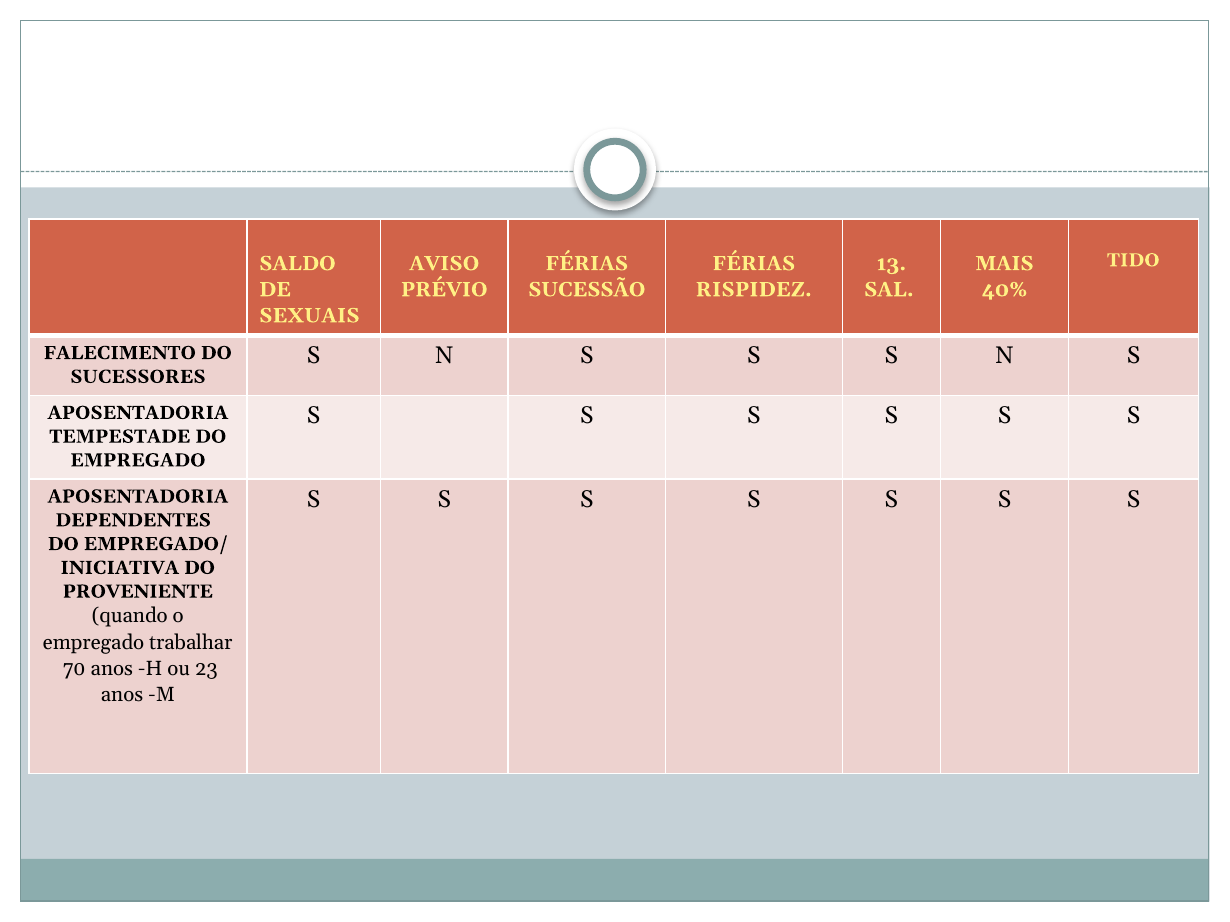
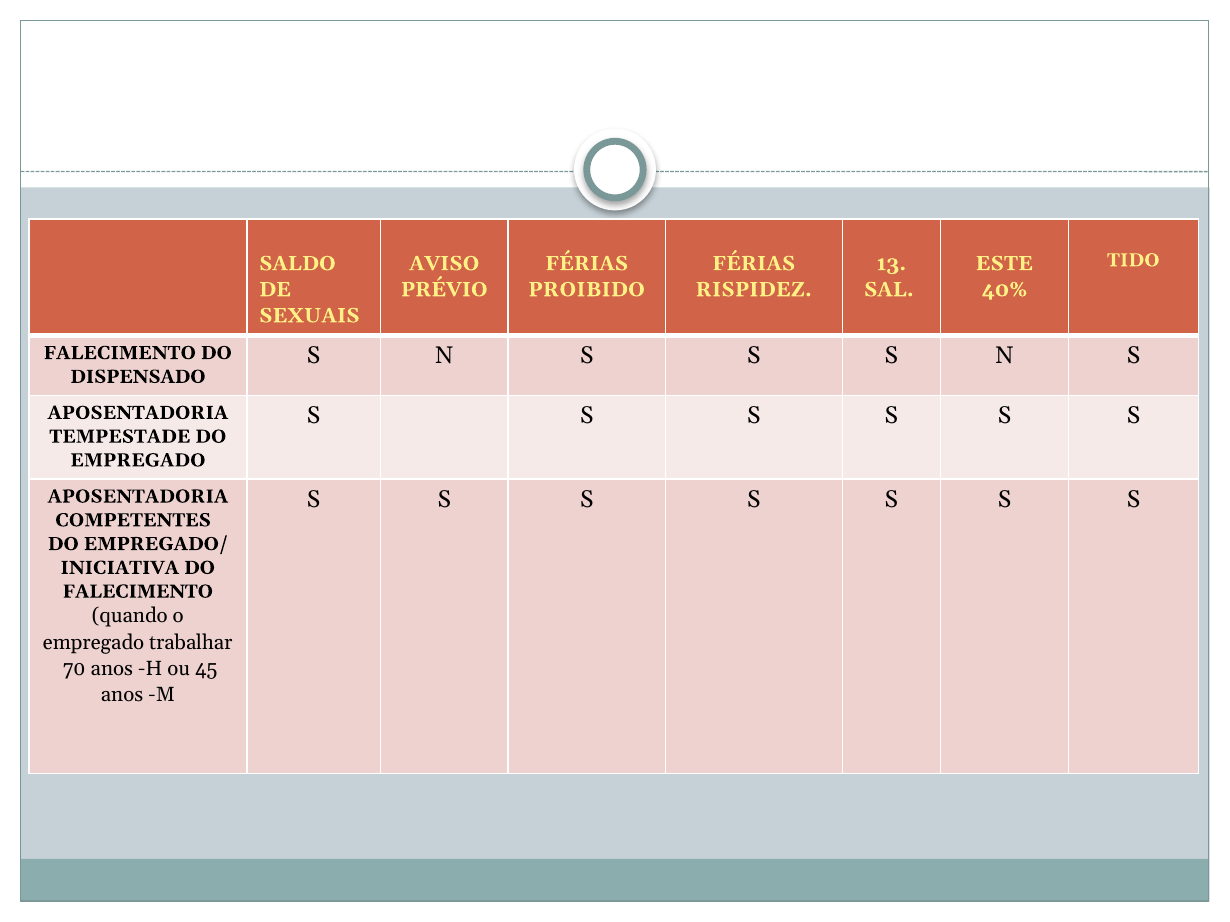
MAIS: MAIS -> ESTE
SUCESSÃO: SUCESSÃO -> PROIBIDO
SUCESSORES: SUCESSORES -> DISPENSADO
DEPENDENTES: DEPENDENTES -> COMPETENTES
PROVENIENTE at (138, 592): PROVENIENTE -> FALECIMENTO
23: 23 -> 45
